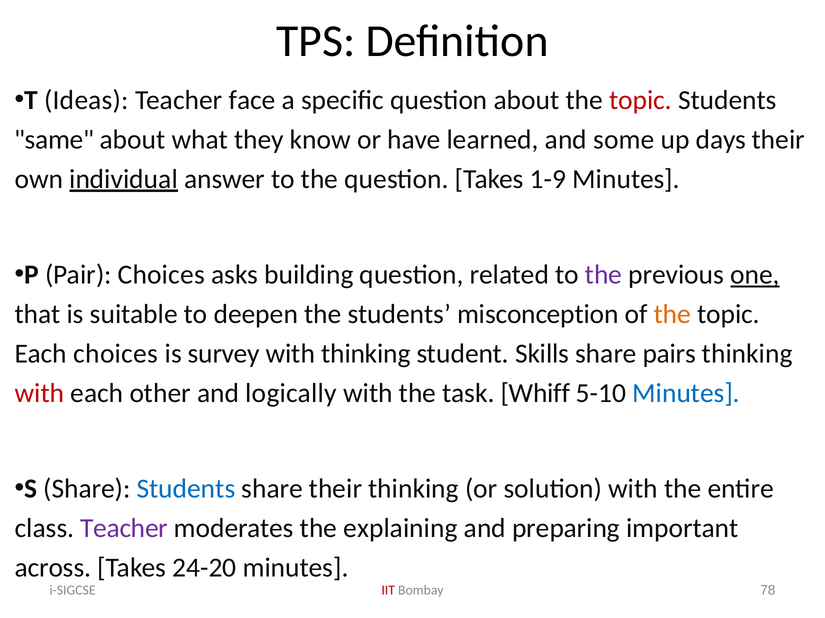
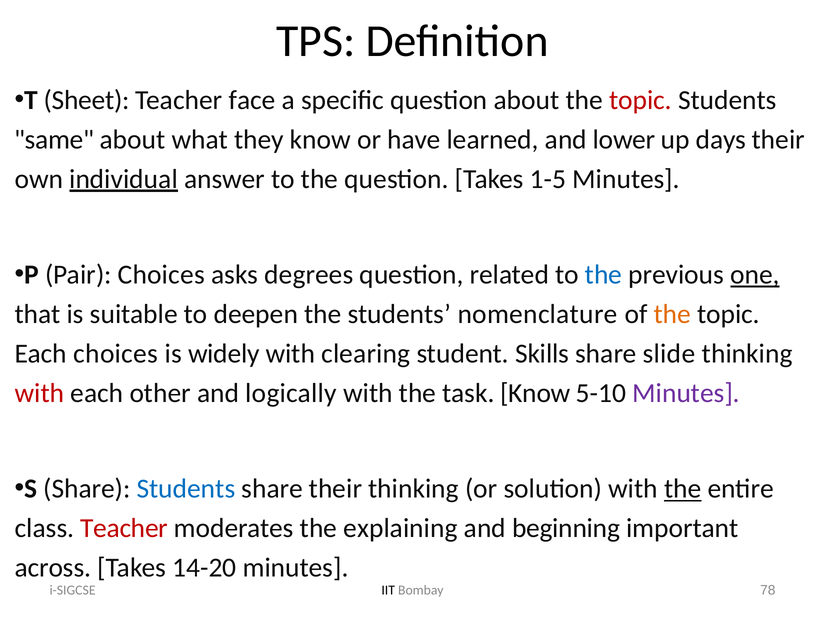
Ideas: Ideas -> Sheet
some: some -> lower
1-9: 1-9 -> 1-5
building: building -> degrees
the at (603, 275) colour: purple -> blue
misconception: misconception -> nomenclature
survey: survey -> widely
with thinking: thinking -> clearing
pairs: pairs -> slide
task Whiff: Whiff -> Know
Minutes at (686, 394) colour: blue -> purple
the at (683, 489) underline: none -> present
Teacher at (124, 529) colour: purple -> red
preparing: preparing -> beginning
24-20: 24-20 -> 14-20
IIT colour: red -> black
